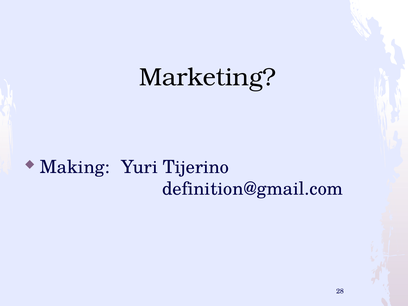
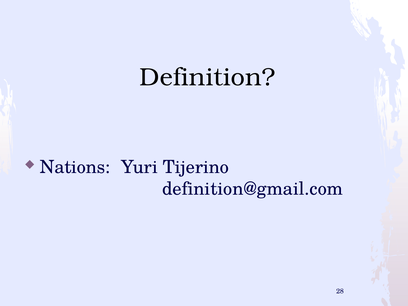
Marketing: Marketing -> Definition
Making: Making -> Nations
